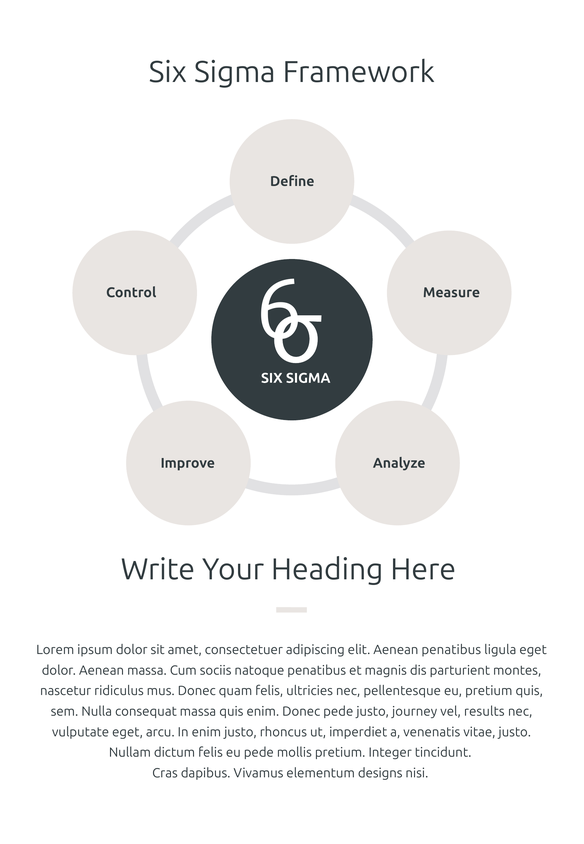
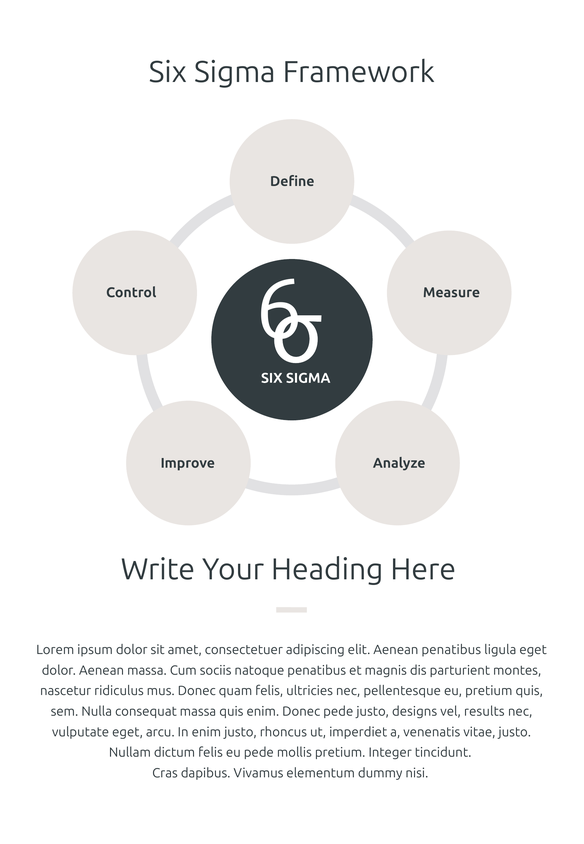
journey: journey -> designs
designs: designs -> dummy
